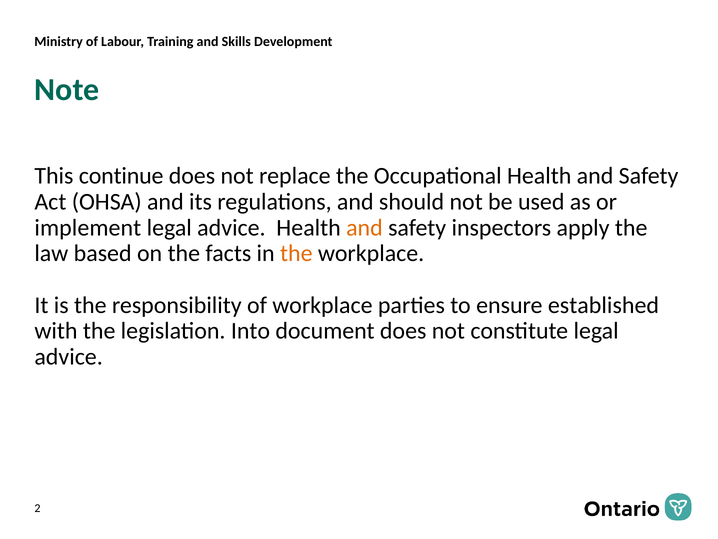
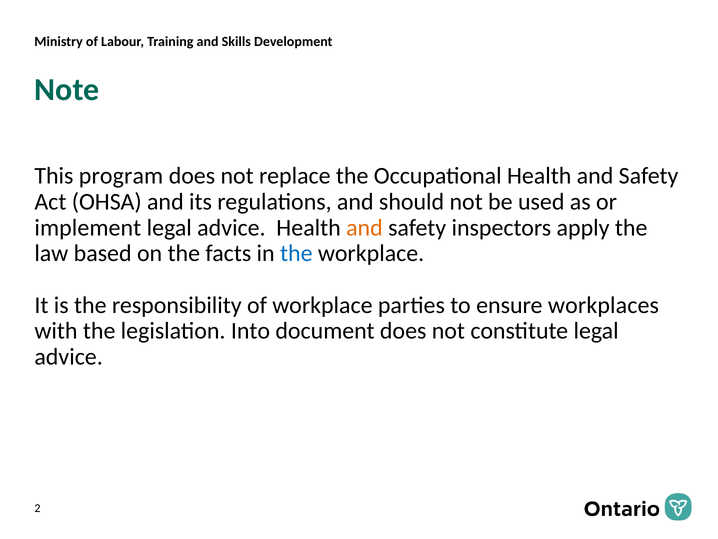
continue: continue -> program
the at (296, 253) colour: orange -> blue
established: established -> workplaces
